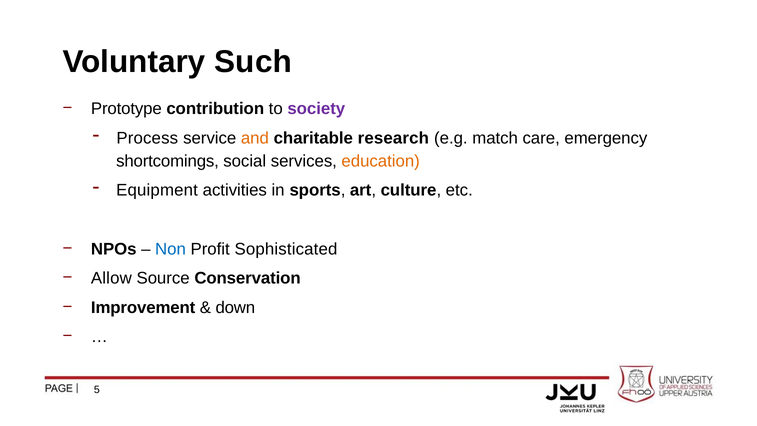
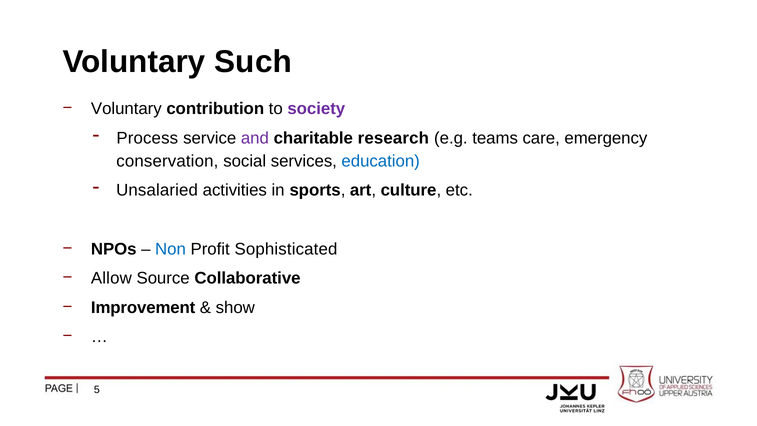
Prototype at (126, 109): Prototype -> Voluntary
and colour: orange -> purple
match: match -> teams
shortcomings: shortcomings -> conservation
education colour: orange -> blue
Equipment: Equipment -> Unsalaried
Conservation: Conservation -> Collaborative
down: down -> show
